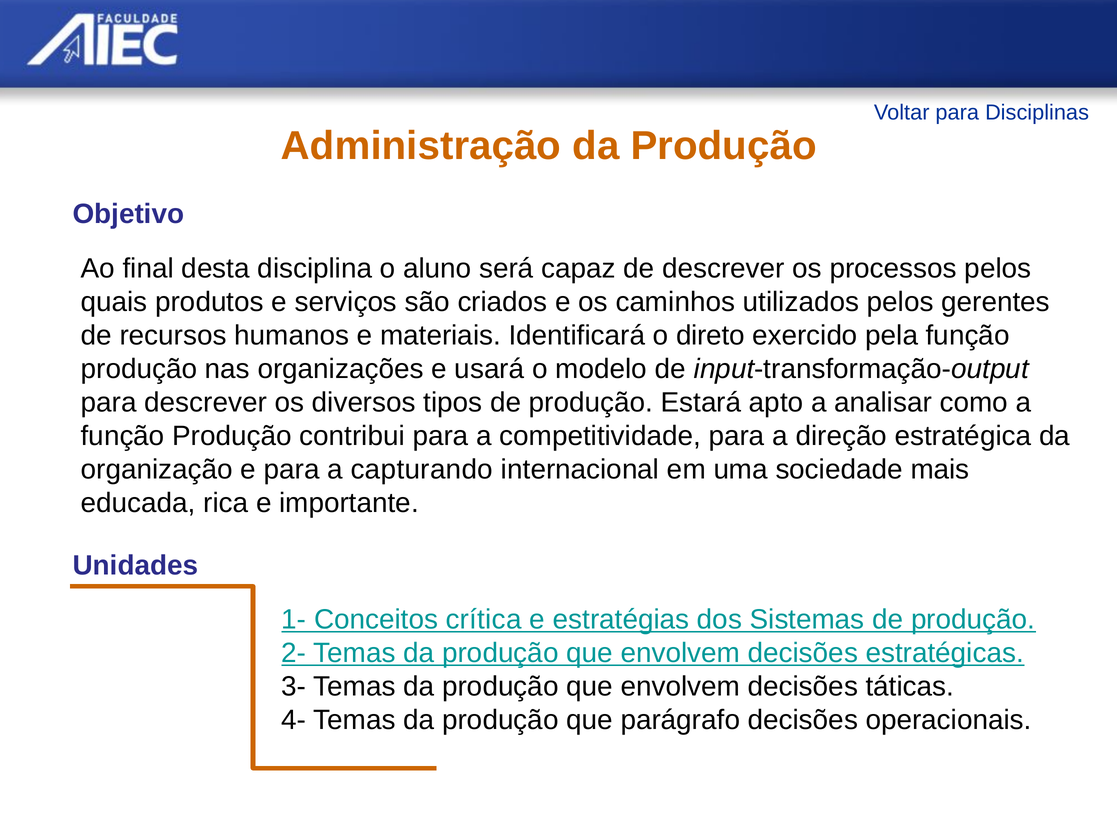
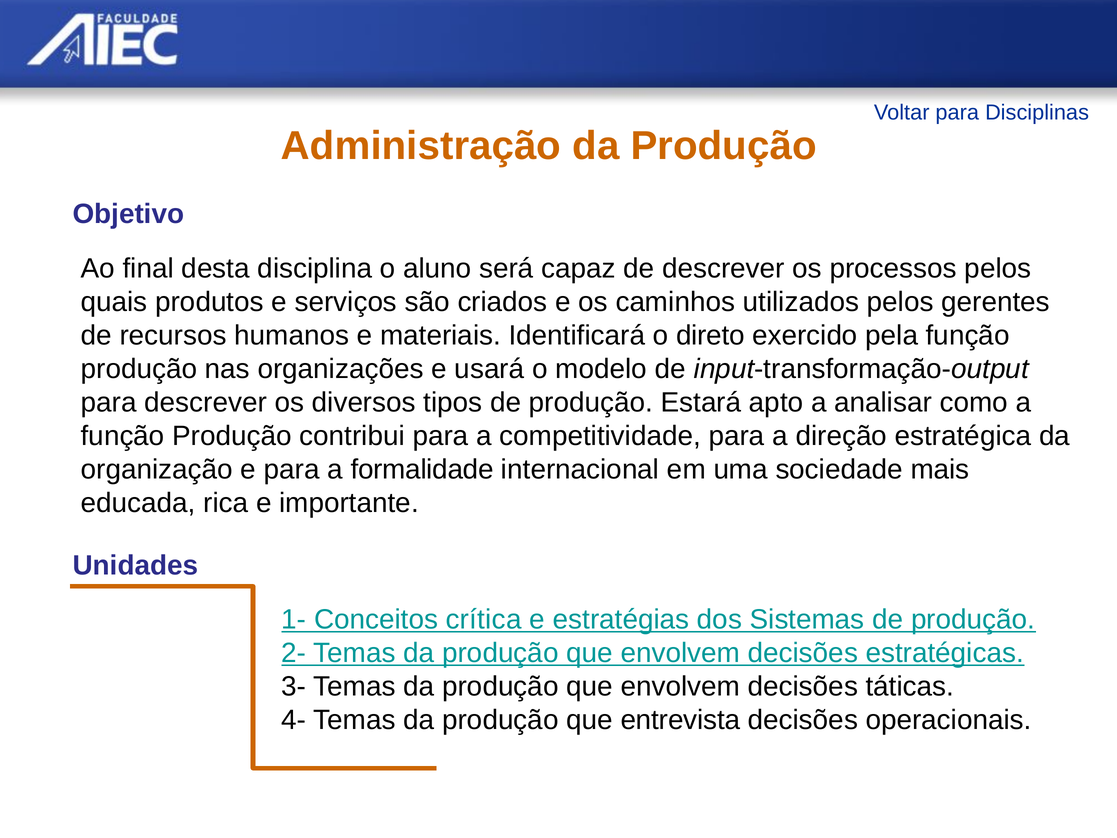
capturando: capturando -> formalidade
parágrafo: parágrafo -> entrevista
